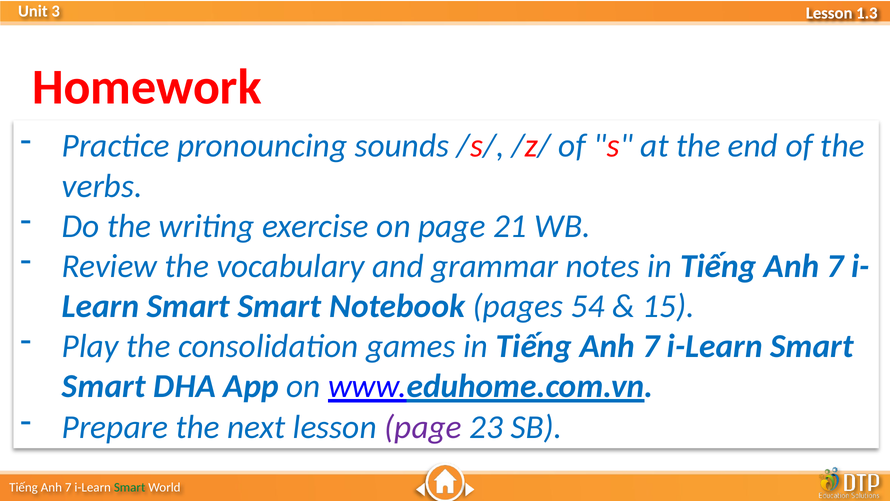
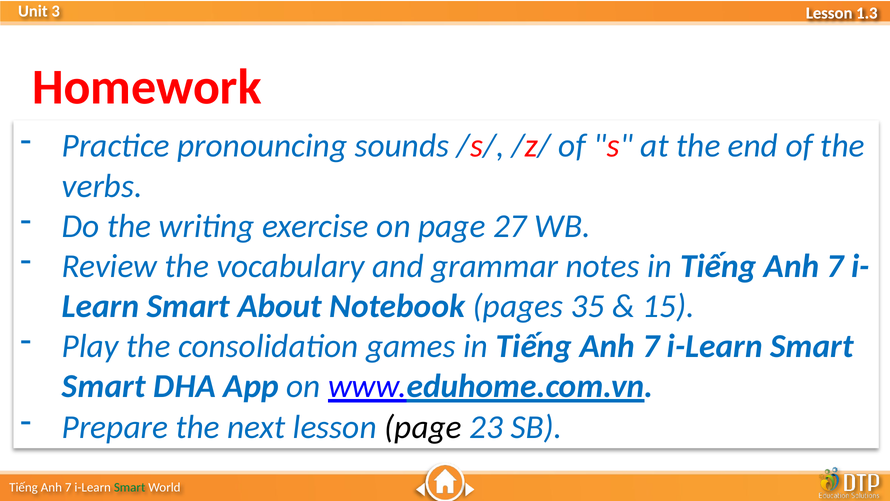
21: 21 -> 27
Smart at (280, 306): Smart -> About
54: 54 -> 35
page at (423, 427) colour: purple -> black
